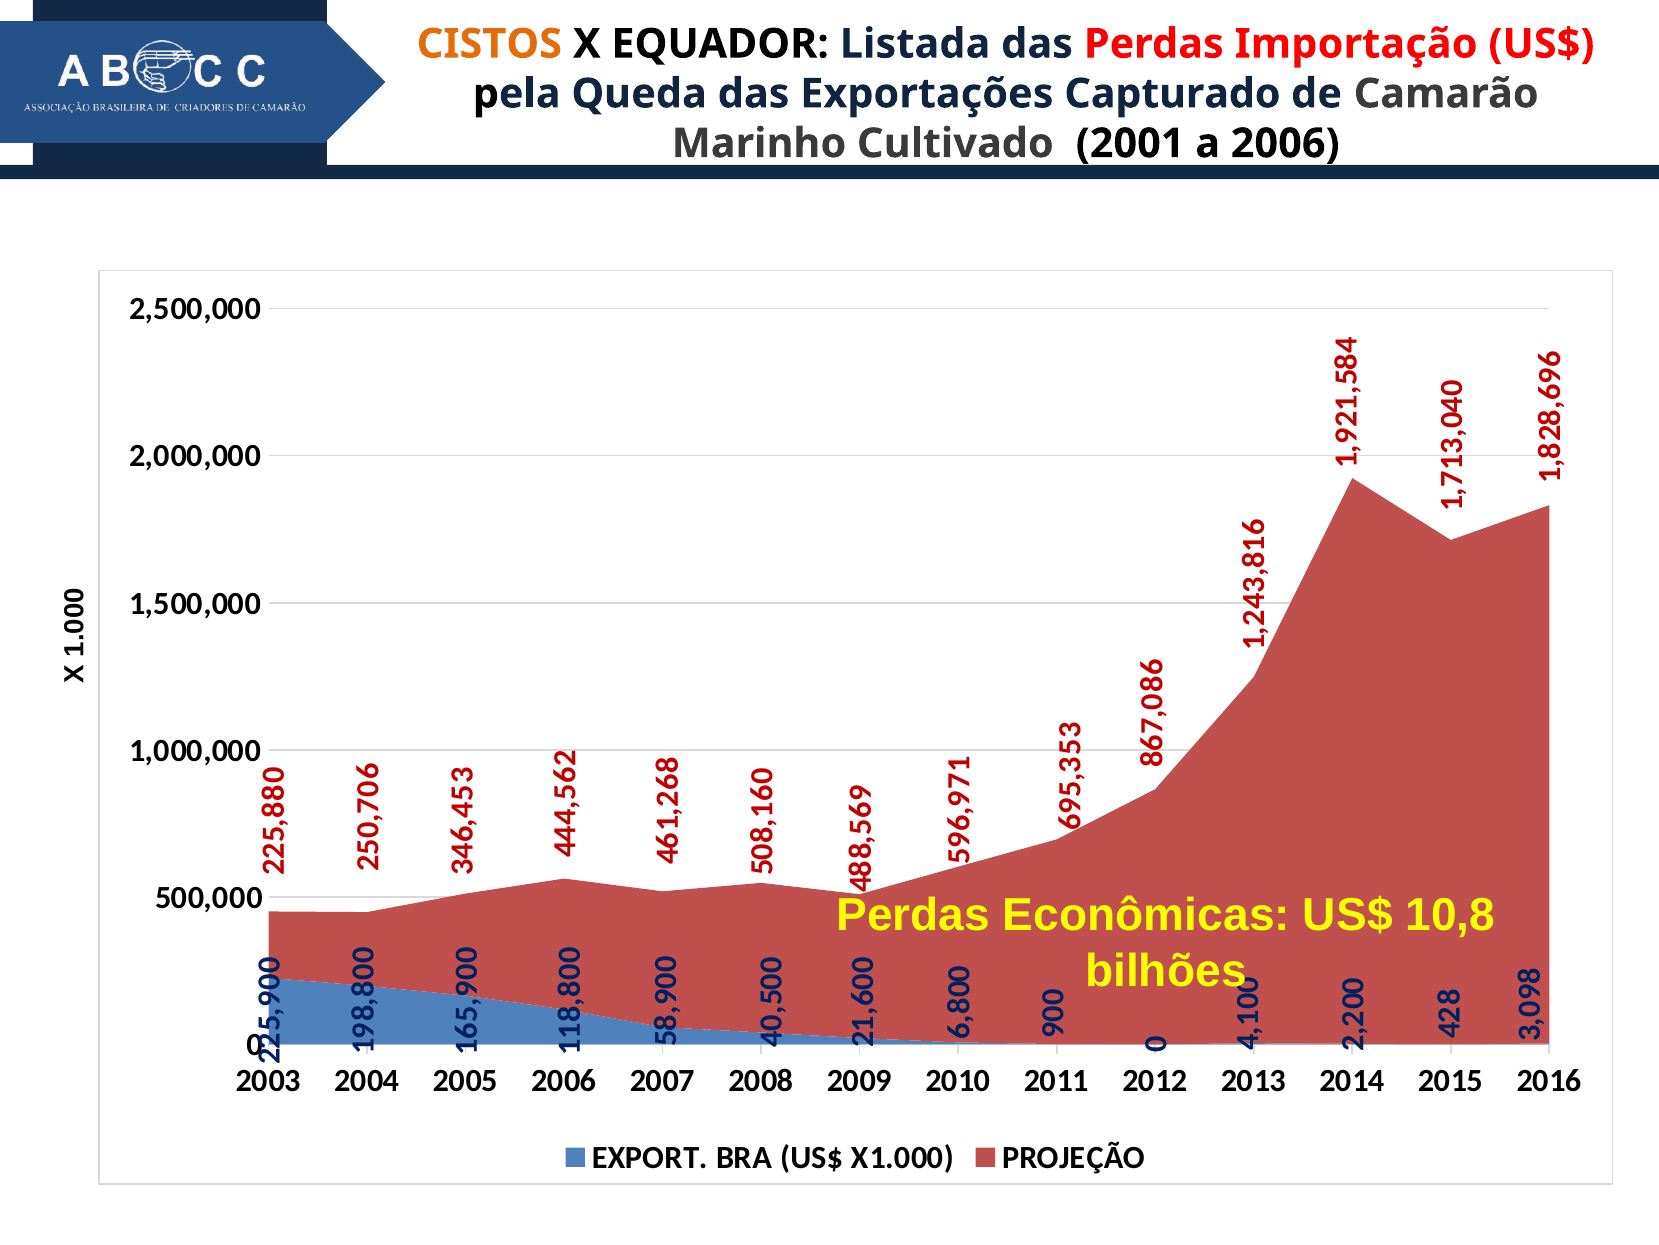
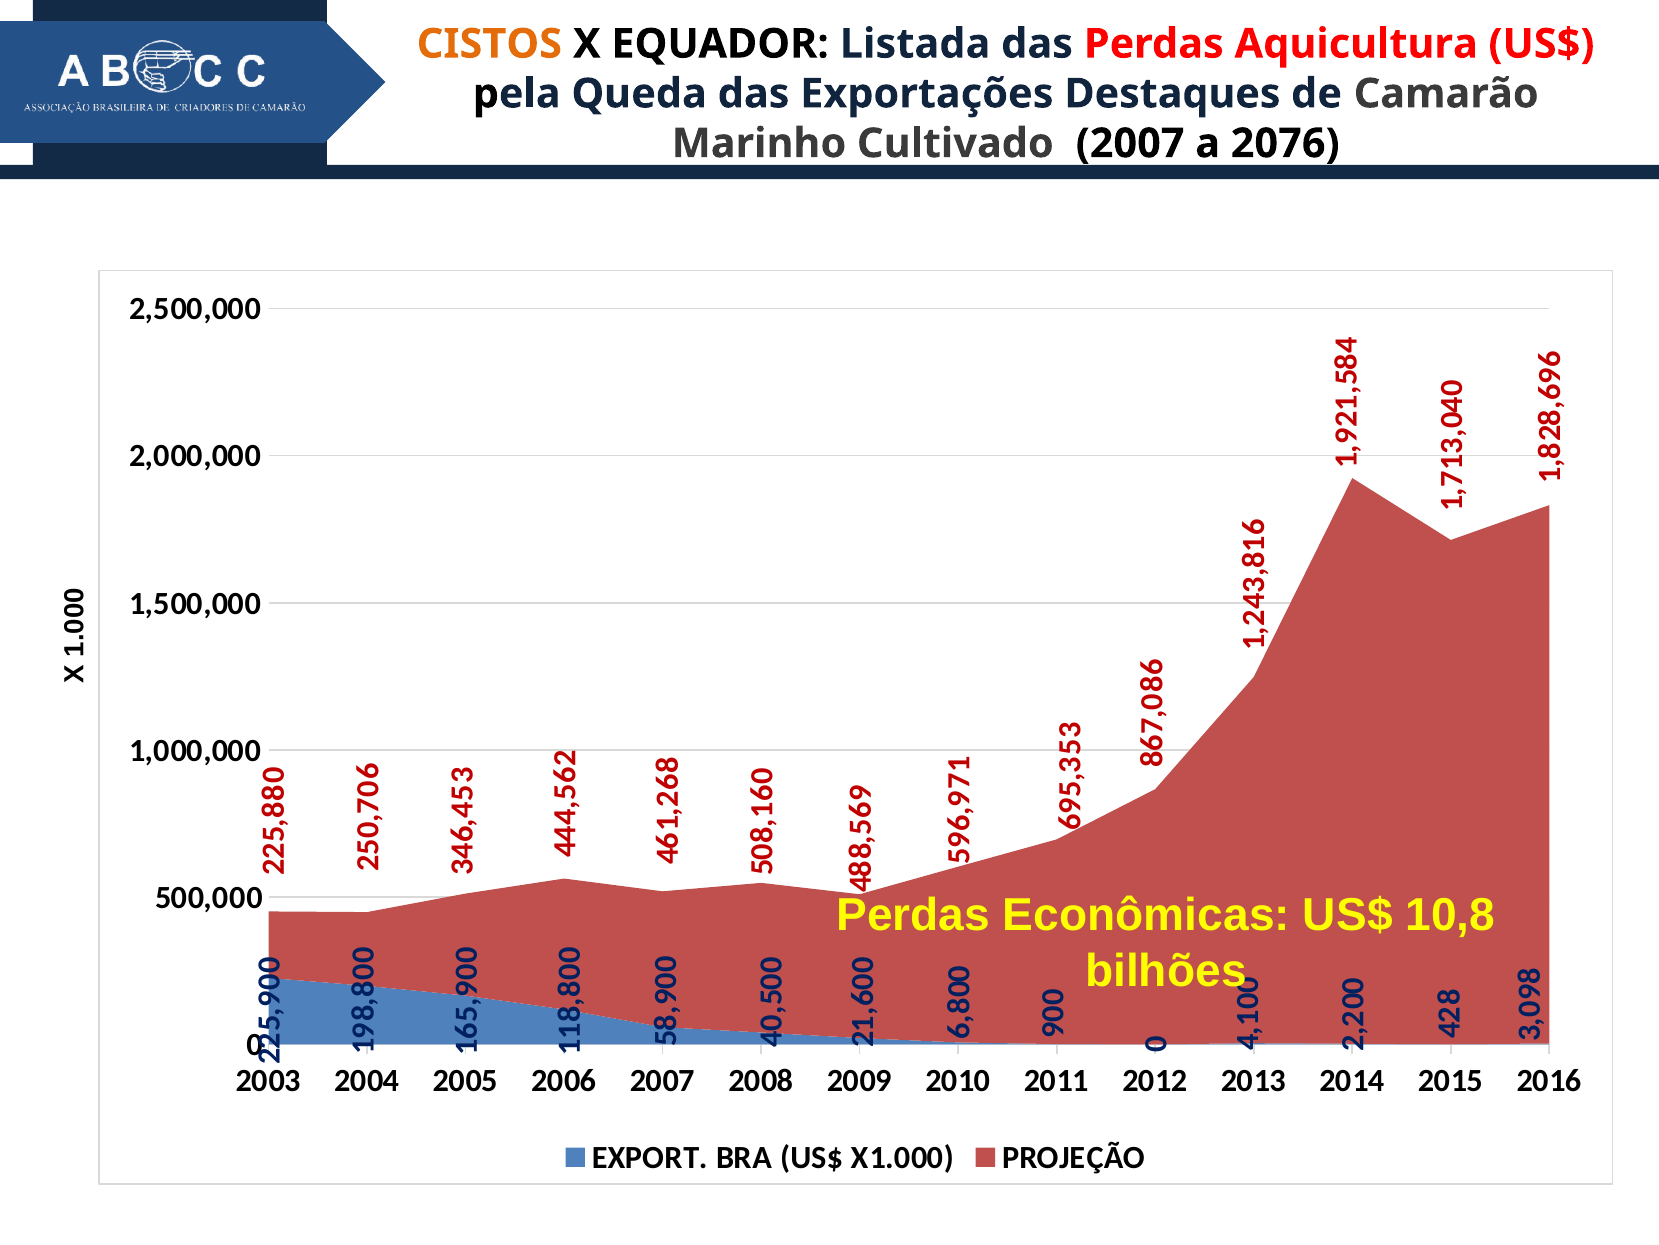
Importação: Importação -> Aquicultura
Capturado: Capturado -> Destaques
Cultivado 2001: 2001 -> 2007
a 2006: 2006 -> 2076
